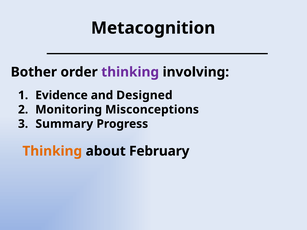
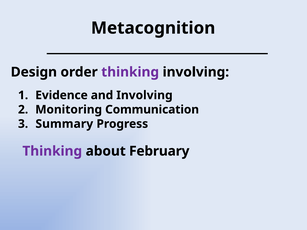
Bother: Bother -> Design
and Designed: Designed -> Involving
Misconceptions: Misconceptions -> Communication
Thinking at (52, 151) colour: orange -> purple
